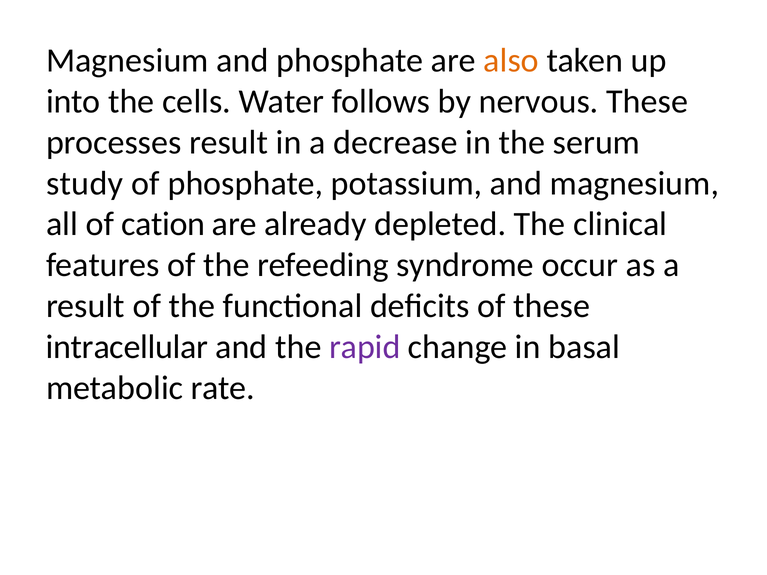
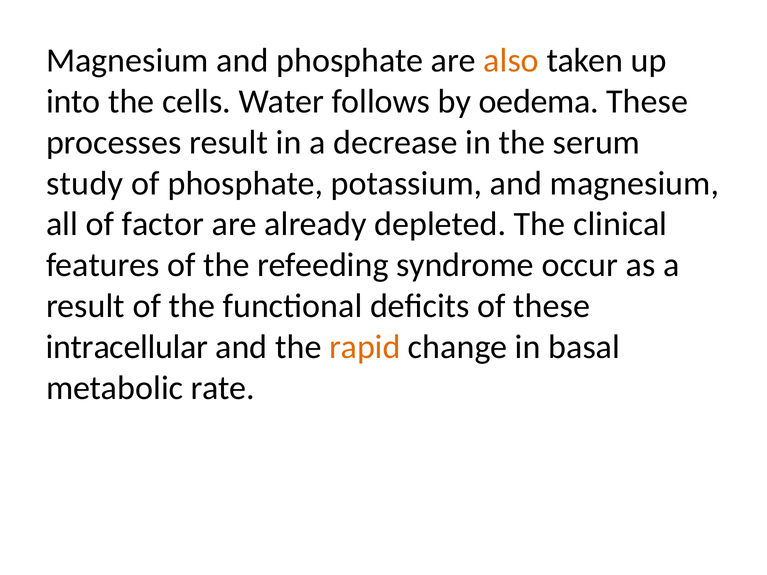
nervous: nervous -> oedema
cation: cation -> factor
rapid colour: purple -> orange
